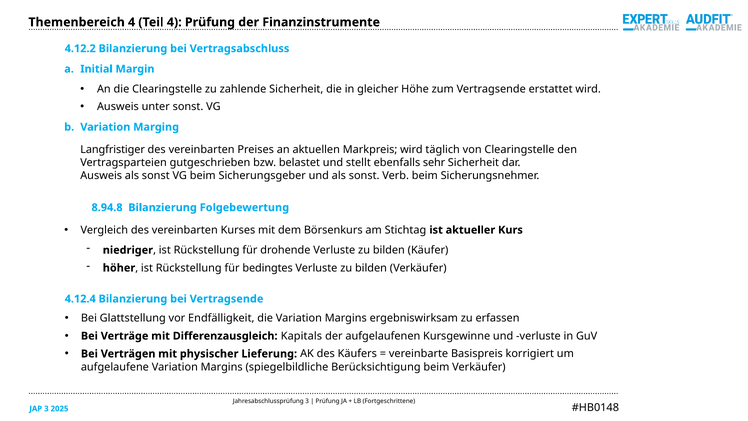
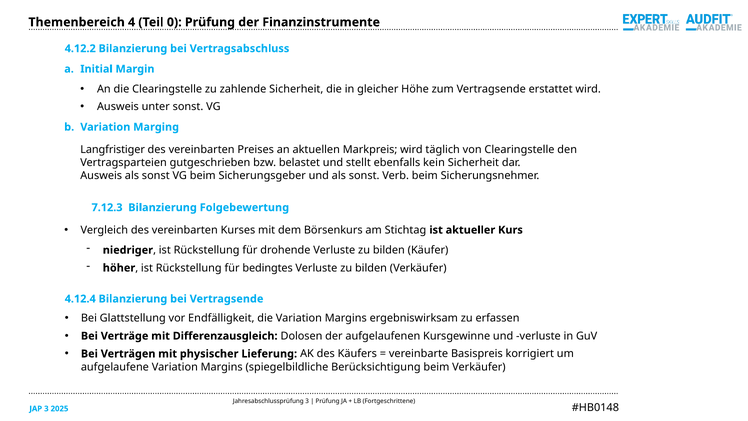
Teil 4: 4 -> 0
sehr: sehr -> kein
8.94.8: 8.94.8 -> 7.12.3
Kapitals: Kapitals -> Dolosen
